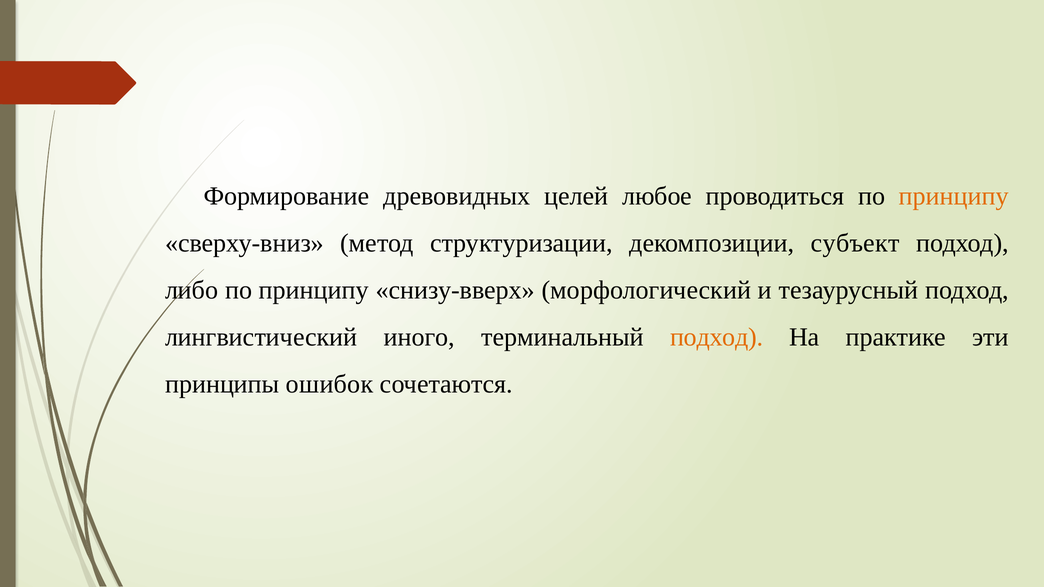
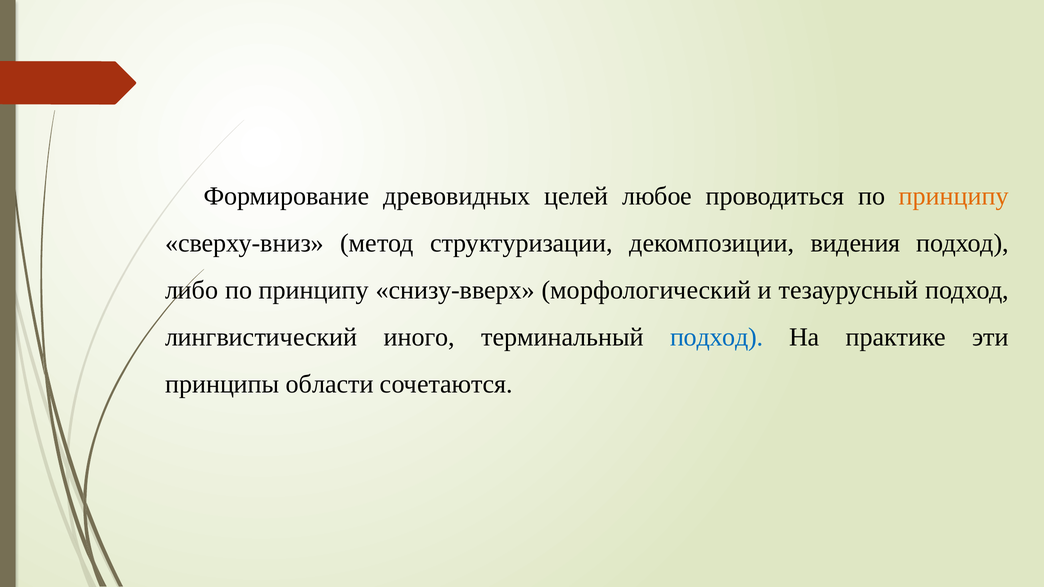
субъект: субъект -> видения
подход at (717, 337) colour: orange -> blue
ошибок: ошибок -> области
